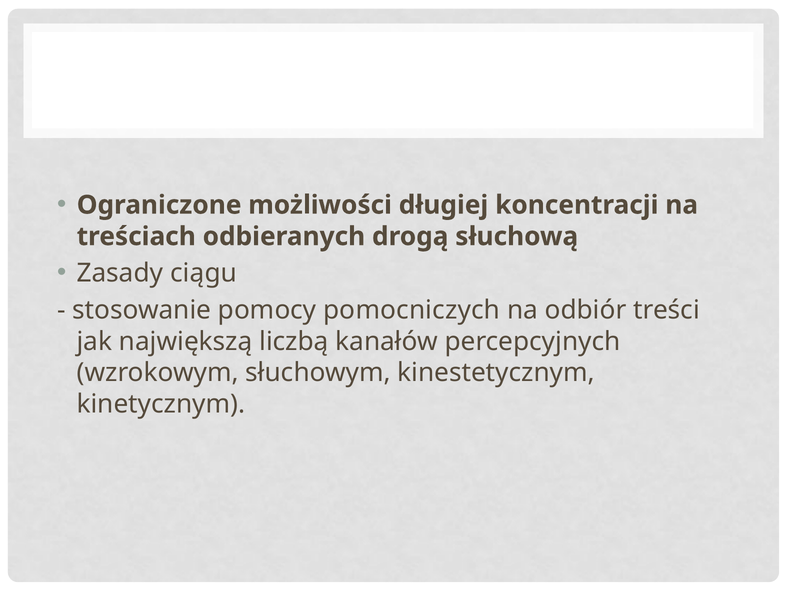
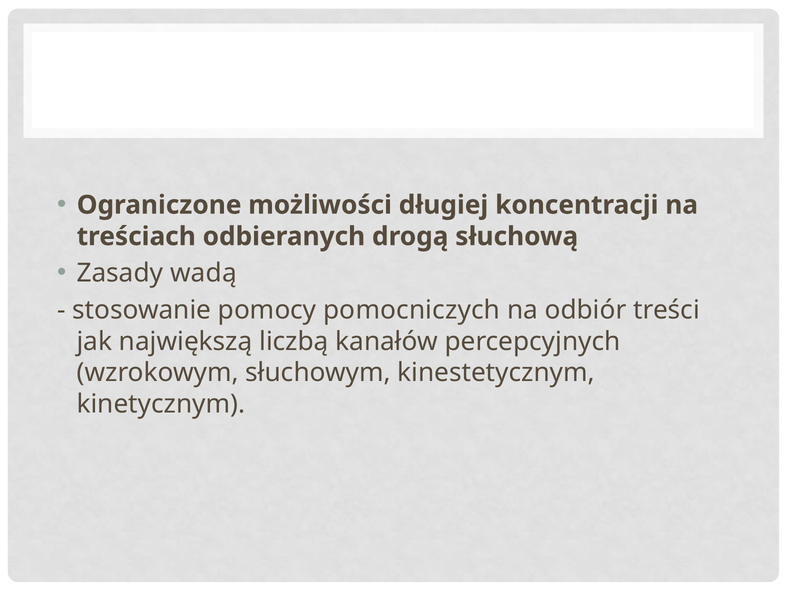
ciągu: ciągu -> wadą
